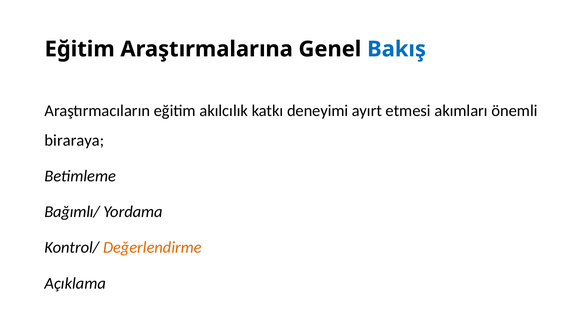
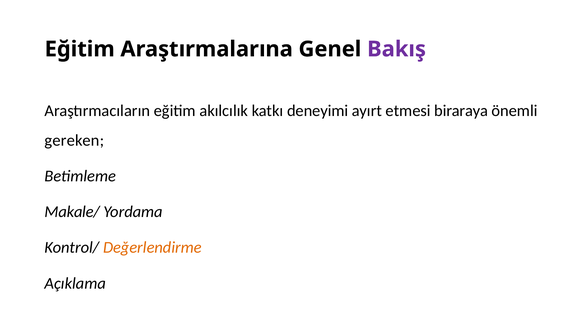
Bakış colour: blue -> purple
akımları: akımları -> biraraya
biraraya: biraraya -> gereken
Bağımlı/: Bağımlı/ -> Makale/
